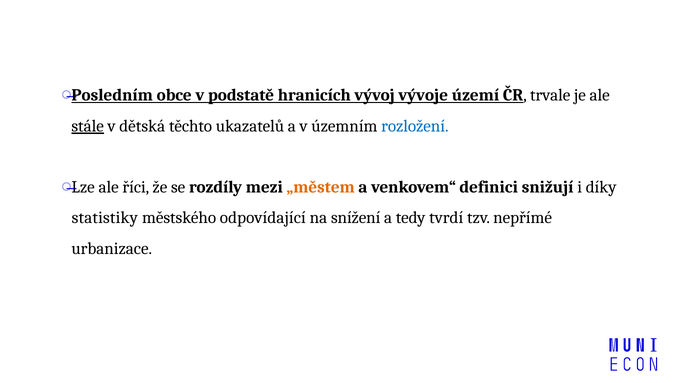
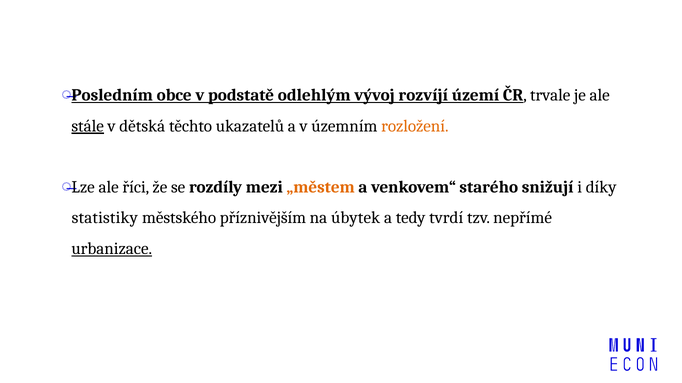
hranicích: hranicích -> odlehlým
vývoje: vývoje -> rozvíjí
rozložení colour: blue -> orange
definici: definici -> starého
odpovídající: odpovídající -> příznivějším
snížení: snížení -> úbytek
urbanizace underline: none -> present
